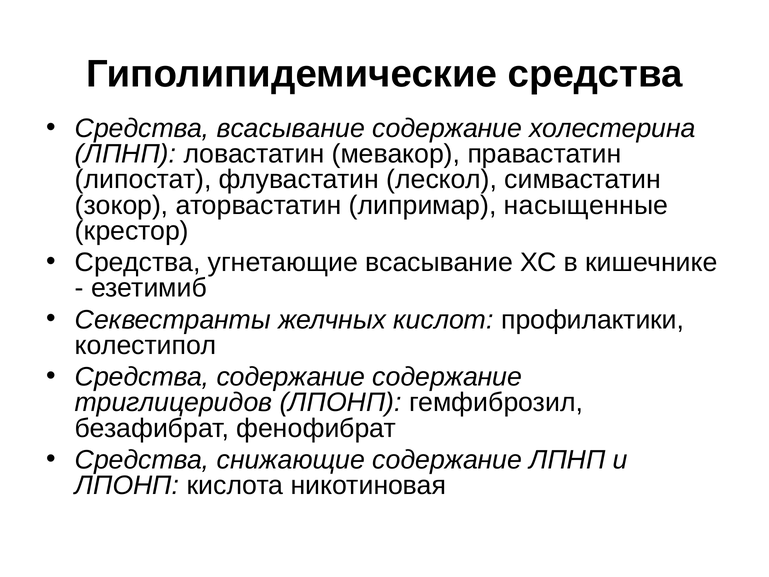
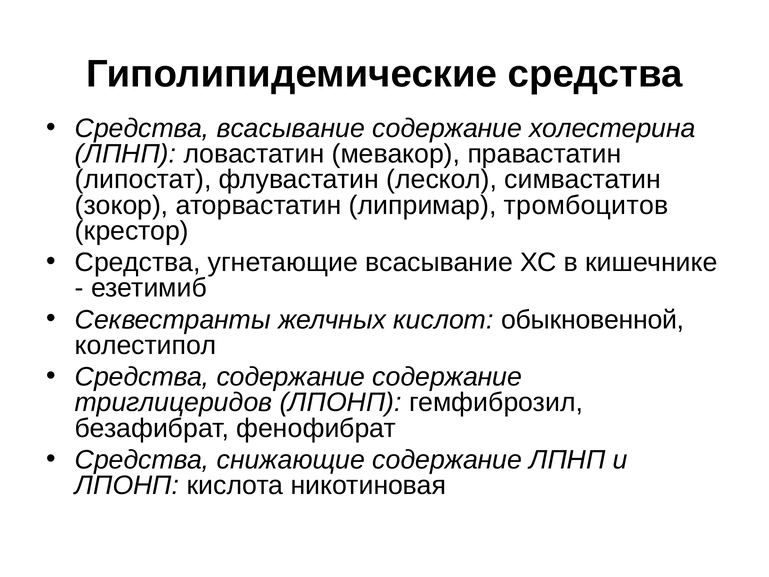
насыщенные: насыщенные -> тромбоцитов
профилактики: профилактики -> обыкновенной
